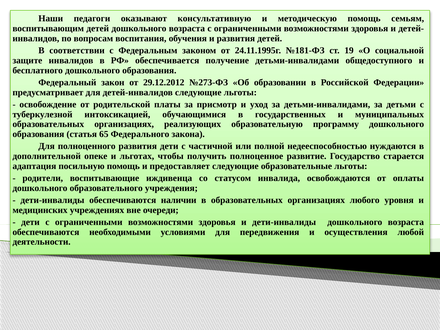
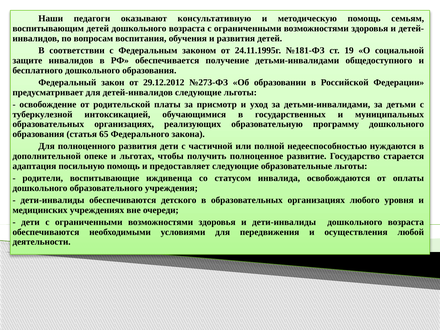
наличии: наличии -> детского
